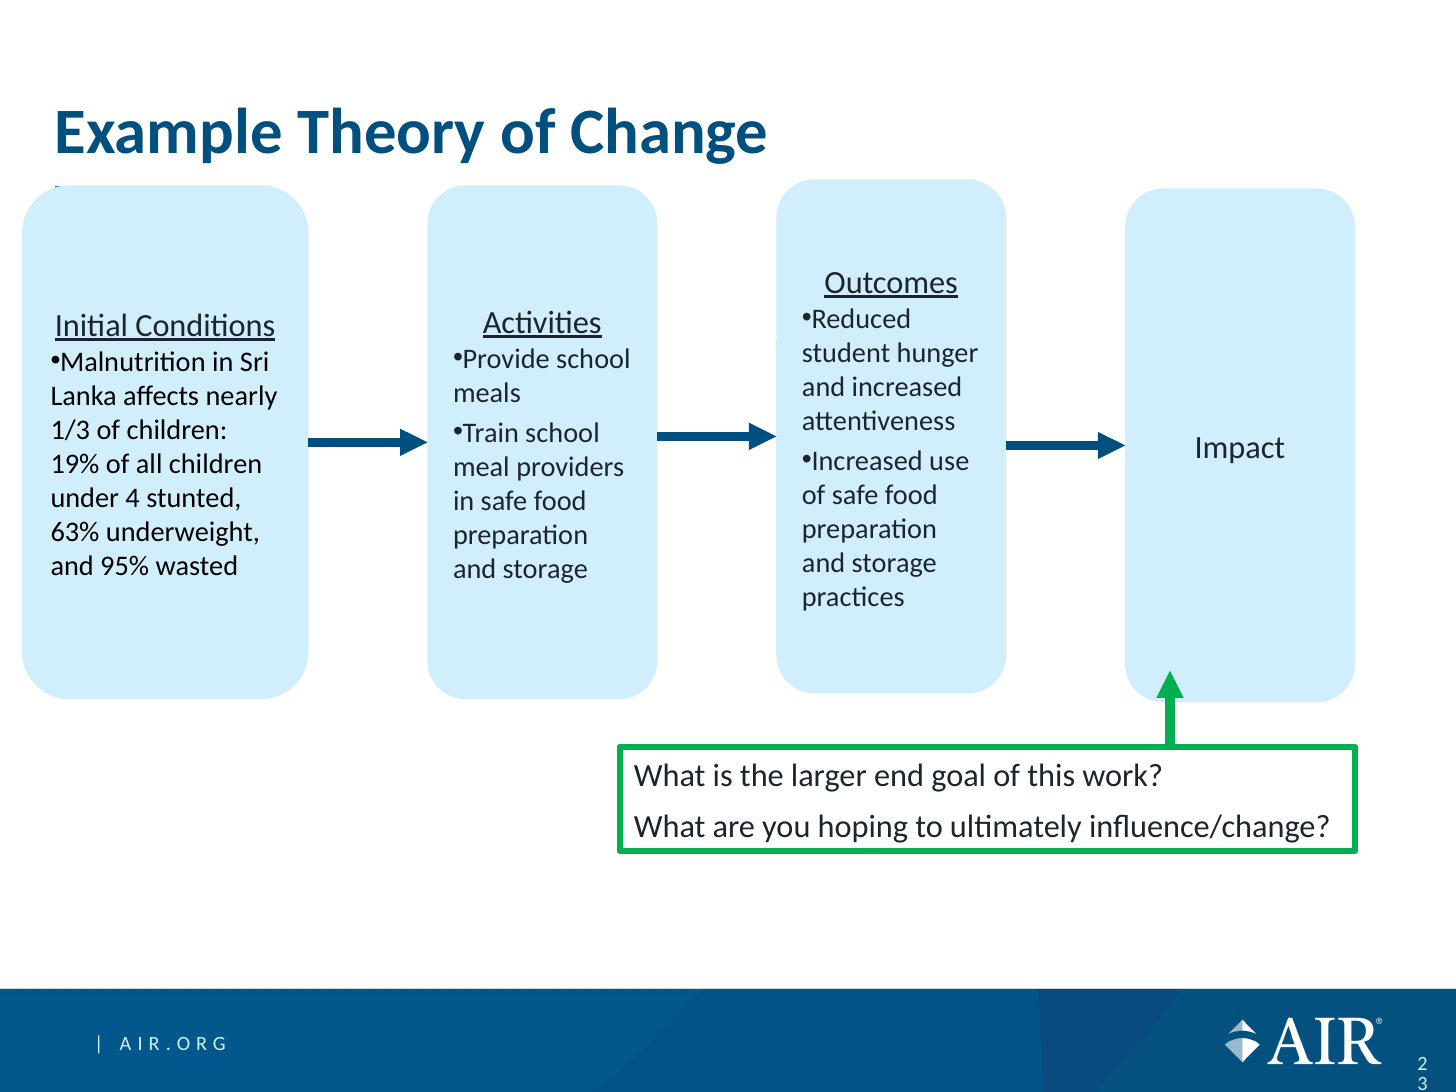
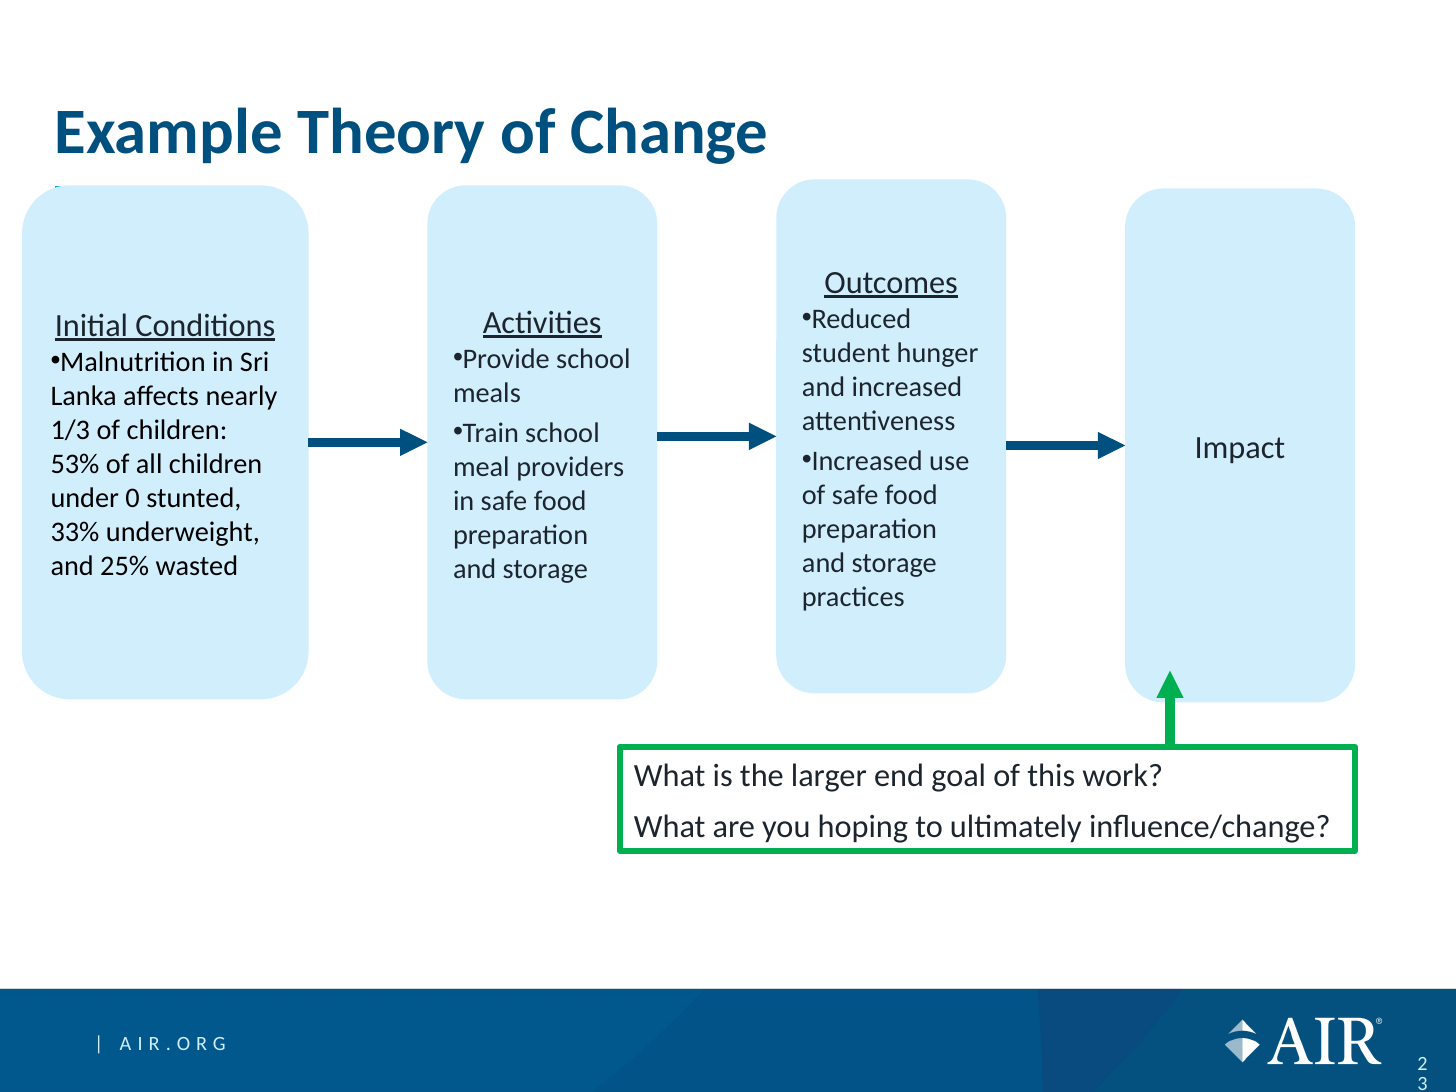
19%: 19% -> 53%
4: 4 -> 0
63%: 63% -> 33%
95%: 95% -> 25%
